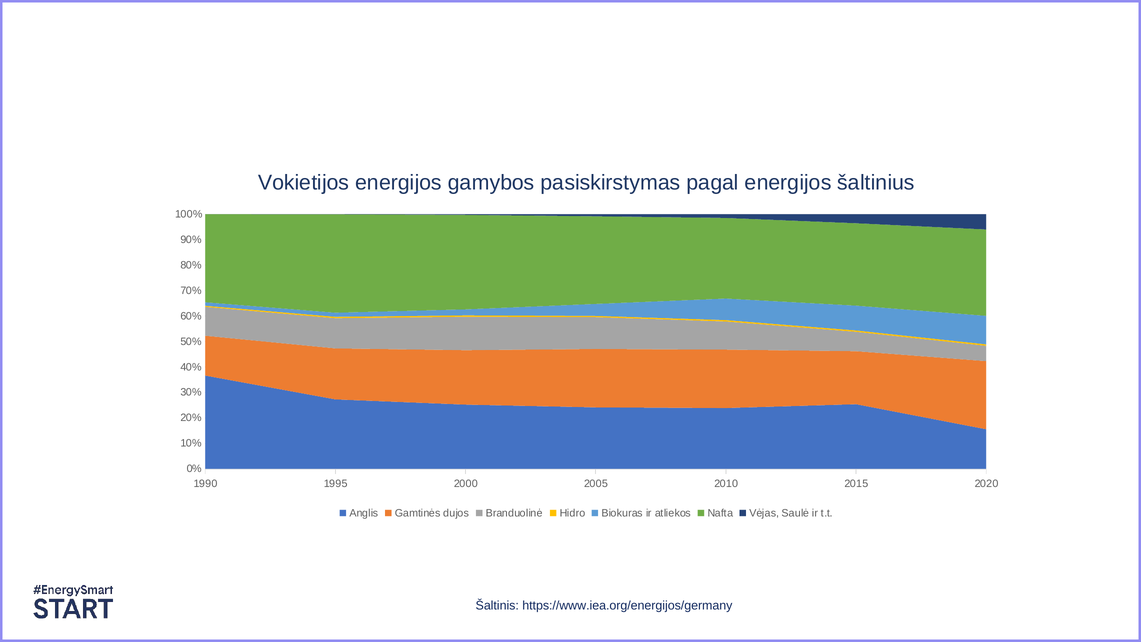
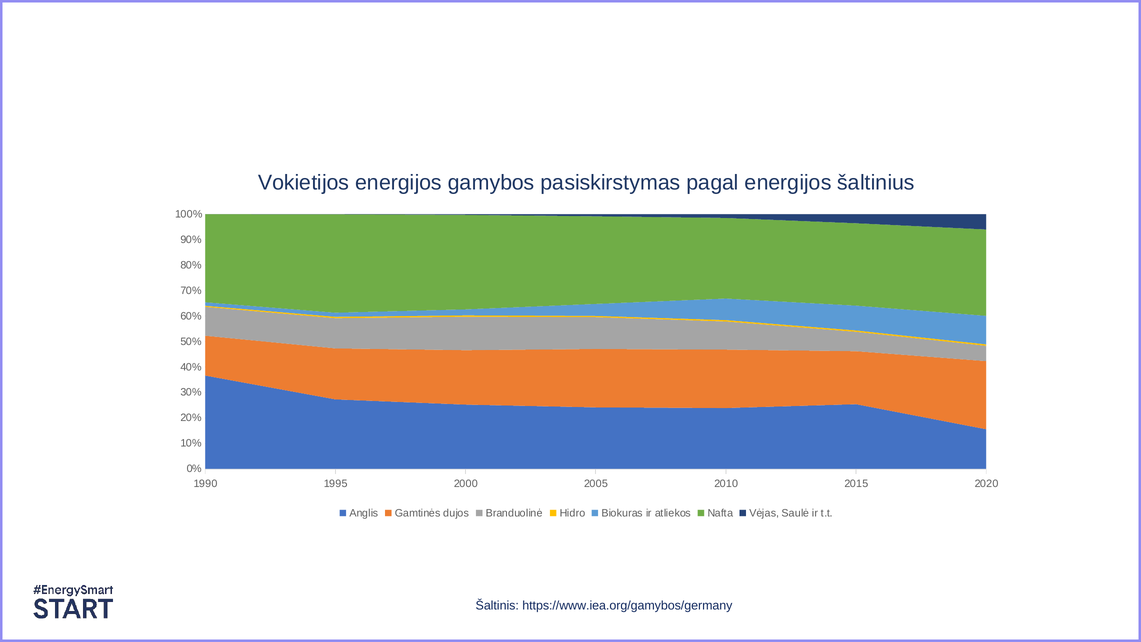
https://www.iea.org/energijos/germany: https://www.iea.org/energijos/germany -> https://www.iea.org/gamybos/germany
